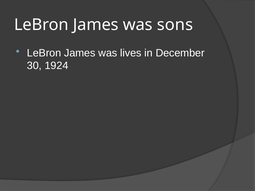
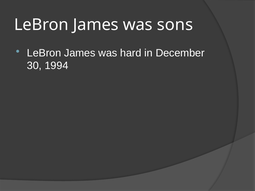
lives: lives -> hard
1924: 1924 -> 1994
